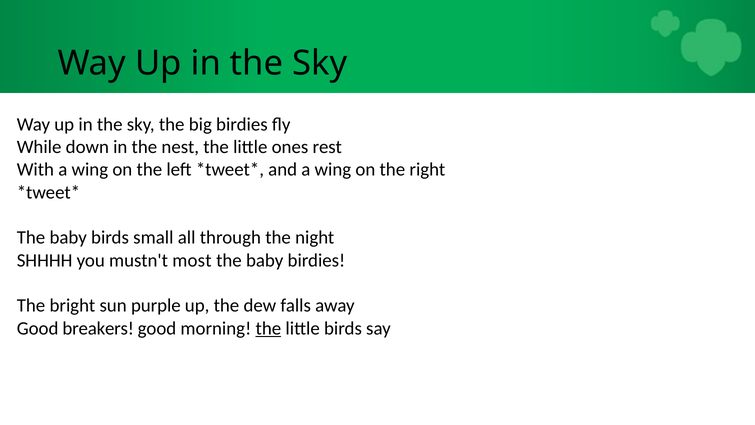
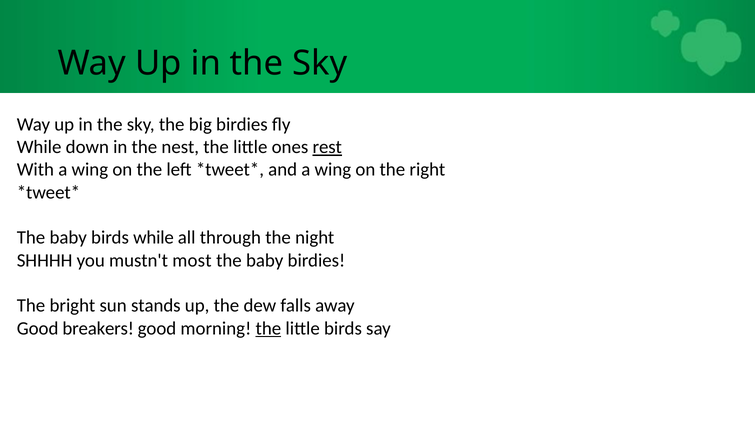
rest underline: none -> present
birds small: small -> while
purple: purple -> stands
